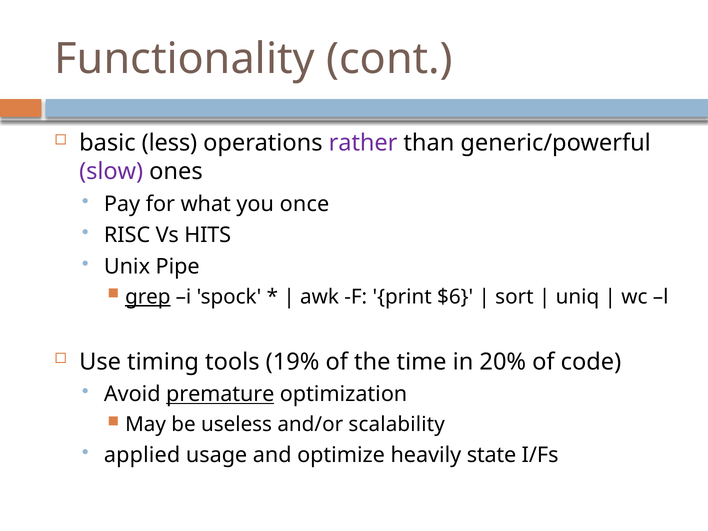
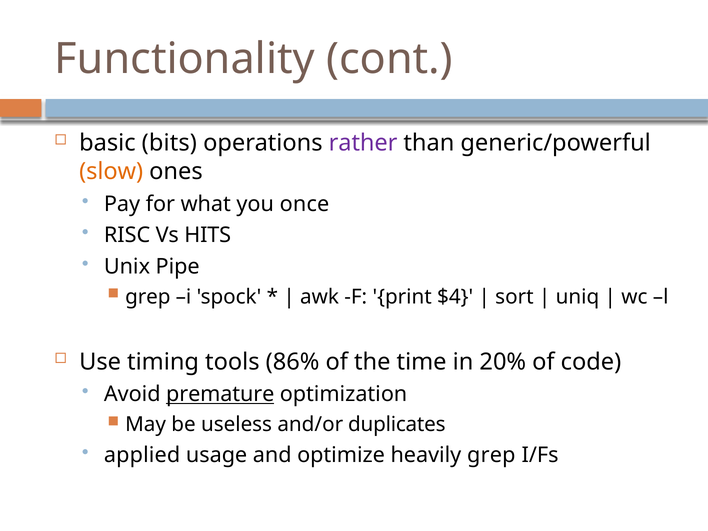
less: less -> bits
slow colour: purple -> orange
grep at (148, 297) underline: present -> none
$6: $6 -> $4
19%: 19% -> 86%
scalability: scalability -> duplicates
heavily state: state -> grep
